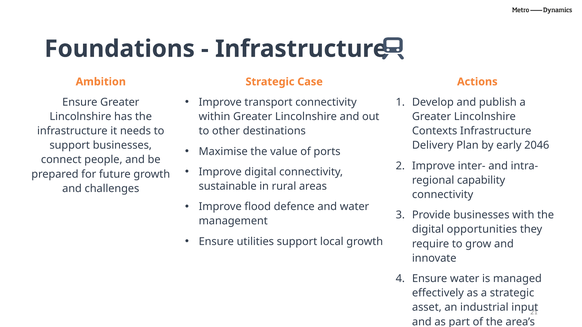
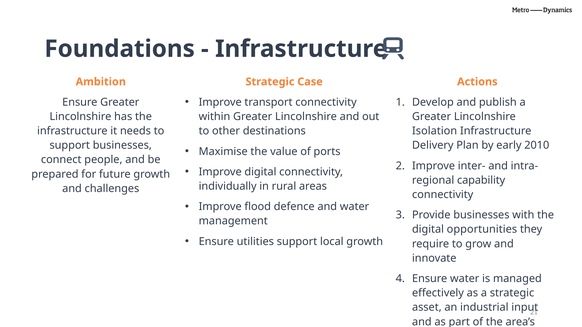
Contexts: Contexts -> Isolation
2046: 2046 -> 2010
sustainable: sustainable -> individually
